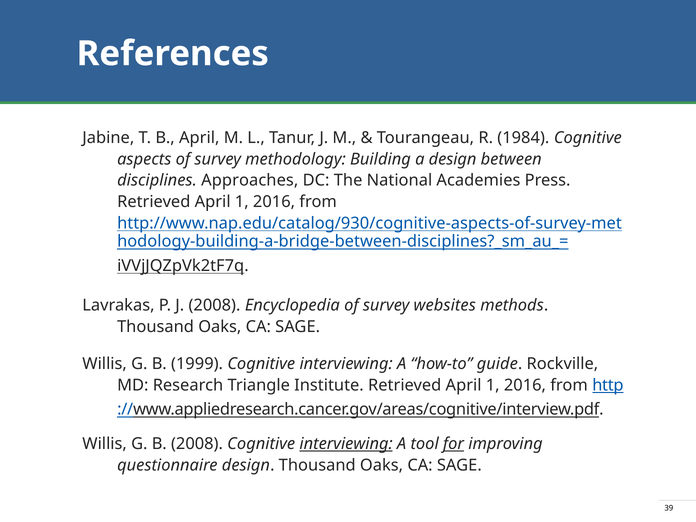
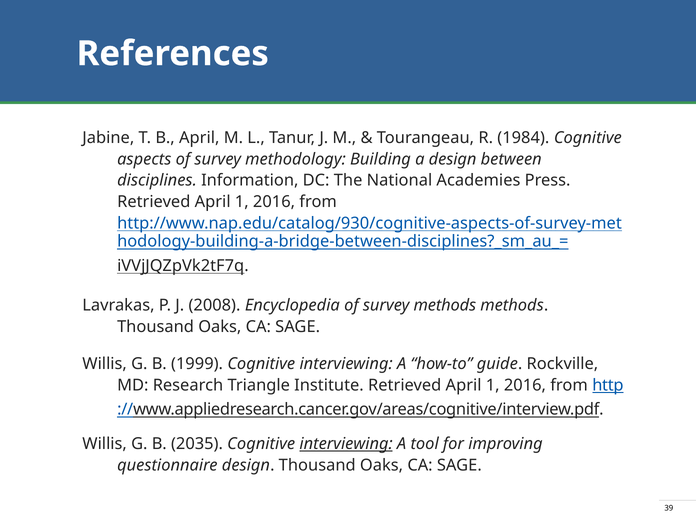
Approaches: Approaches -> Information
survey websites: websites -> methods
B 2008: 2008 -> 2035
for underline: present -> none
